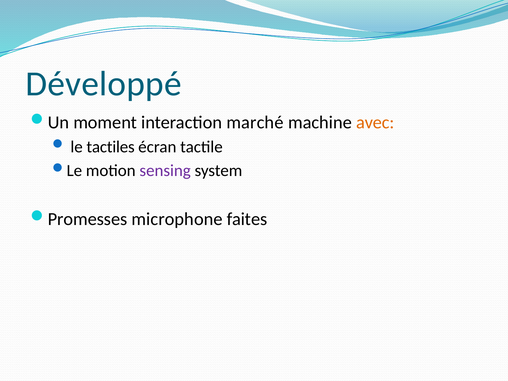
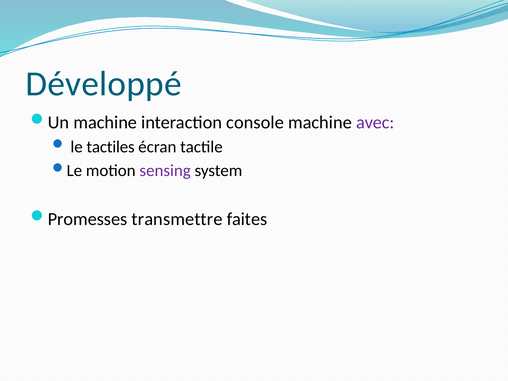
Un moment: moment -> machine
marché: marché -> console
avec colour: orange -> purple
microphone: microphone -> transmettre
